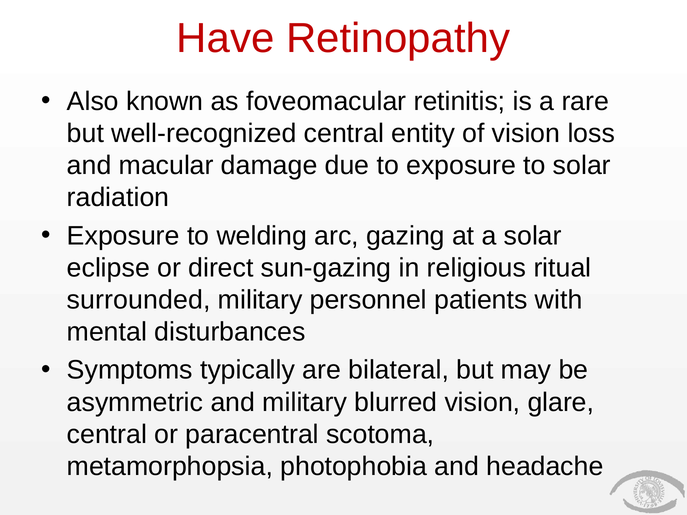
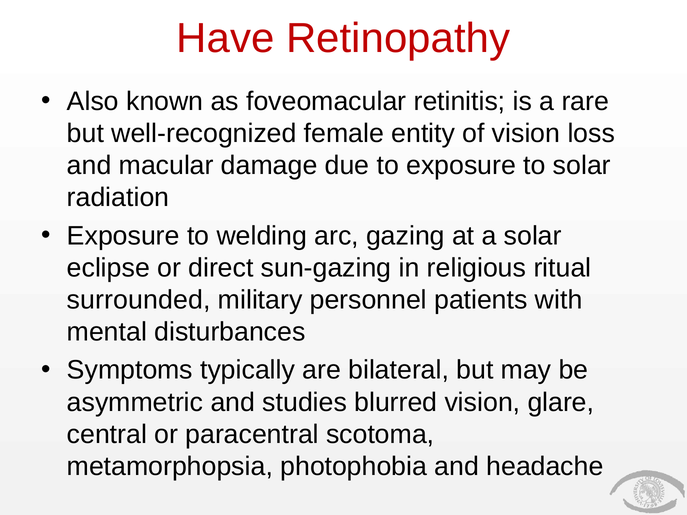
well-recognized central: central -> female
and military: military -> studies
